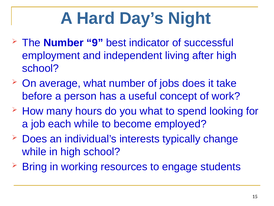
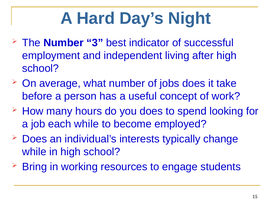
9: 9 -> 3
you what: what -> does
